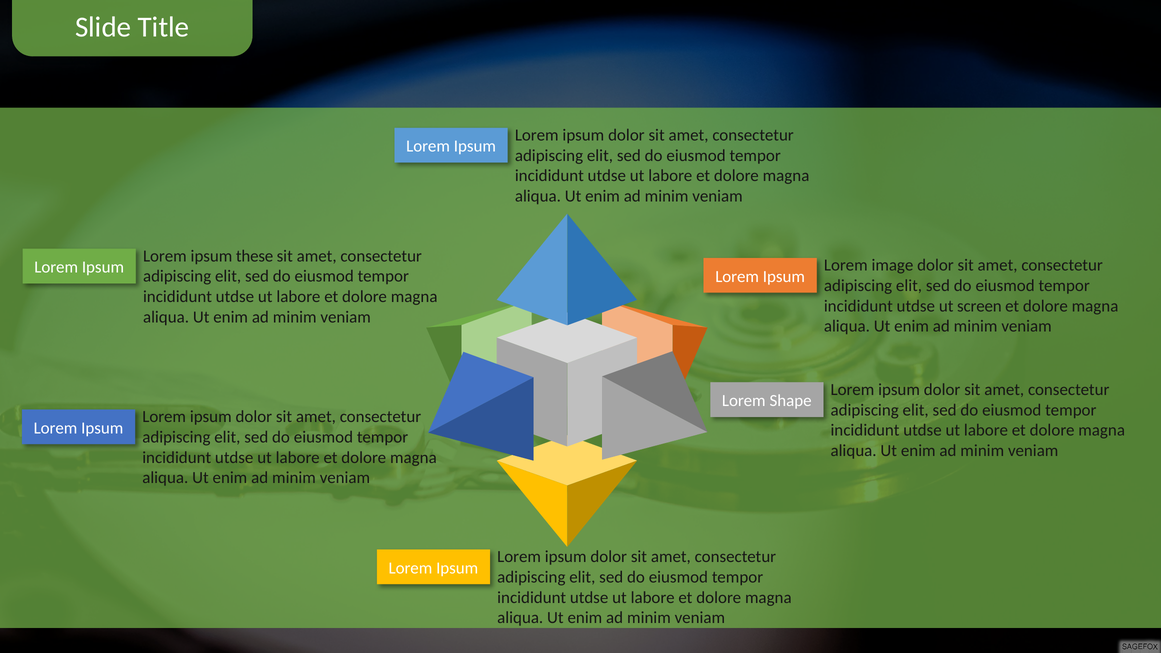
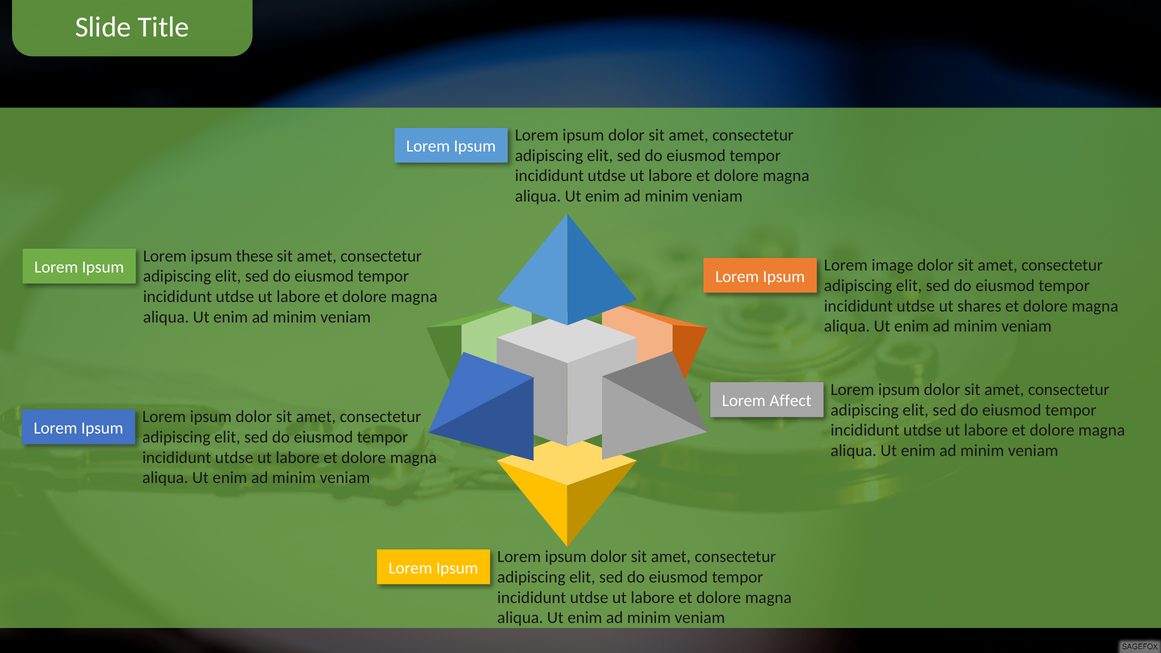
screen: screen -> shares
Shape: Shape -> Affect
